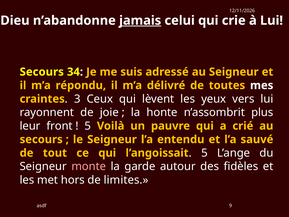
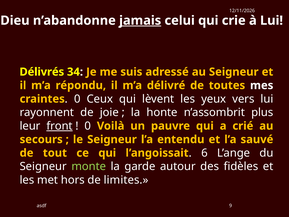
Secours at (42, 72): Secours -> Délivrés
3 at (77, 99): 3 -> 0
front underline: none -> present
5 at (88, 126): 5 -> 0
5 at (204, 153): 5 -> 6
monte colour: pink -> light green
